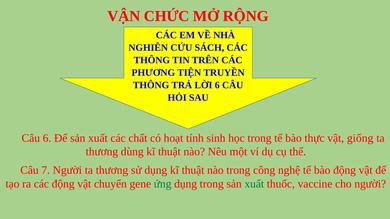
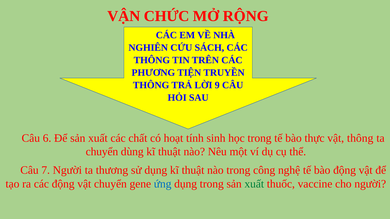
LỜI 6: 6 -> 9
vật giống: giống -> thông
thương at (102, 152): thương -> chuyển
ứng colour: green -> blue
